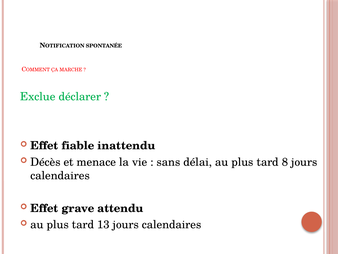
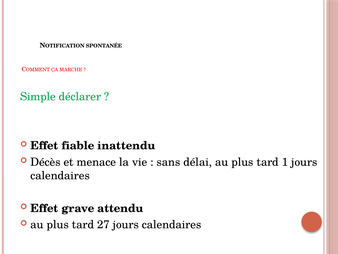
Exclue: Exclue -> Simple
8: 8 -> 1
13: 13 -> 27
